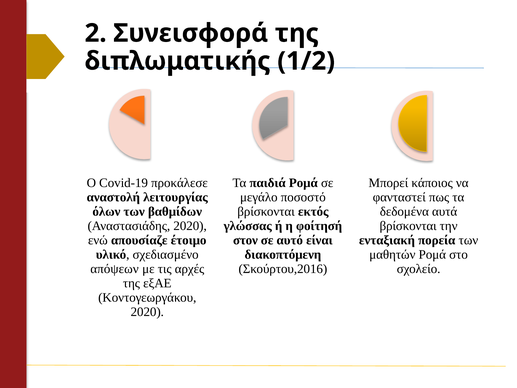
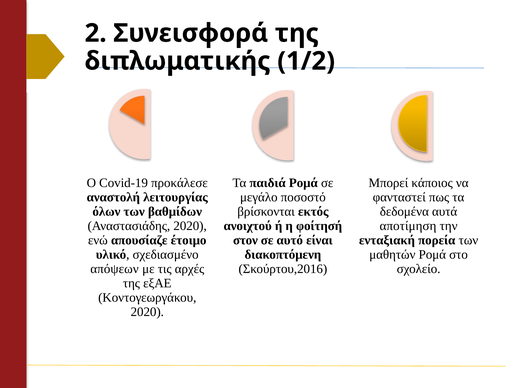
γλώσσας: γλώσσας -> ανοιχτού
βρίσκονται at (408, 226): βρίσκονται -> αποτίμηση
